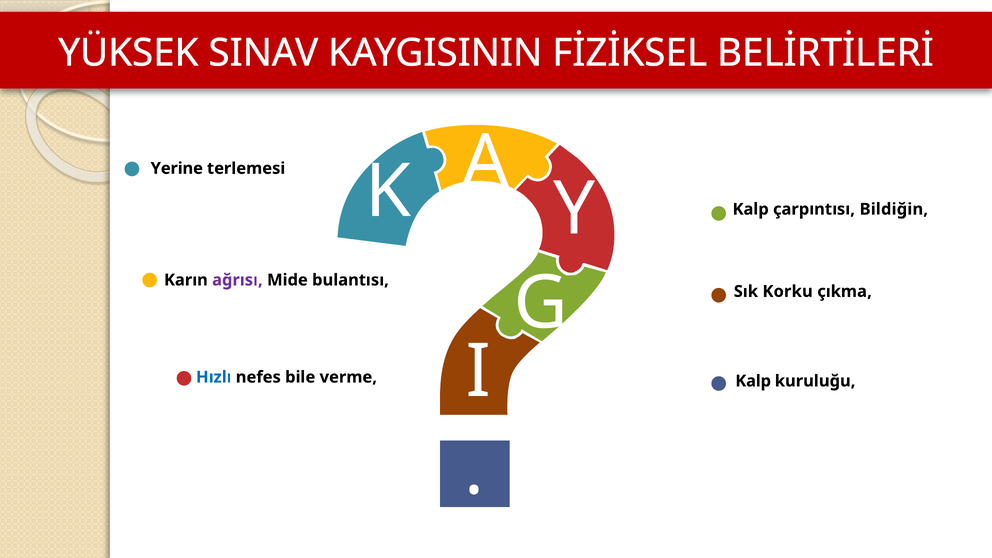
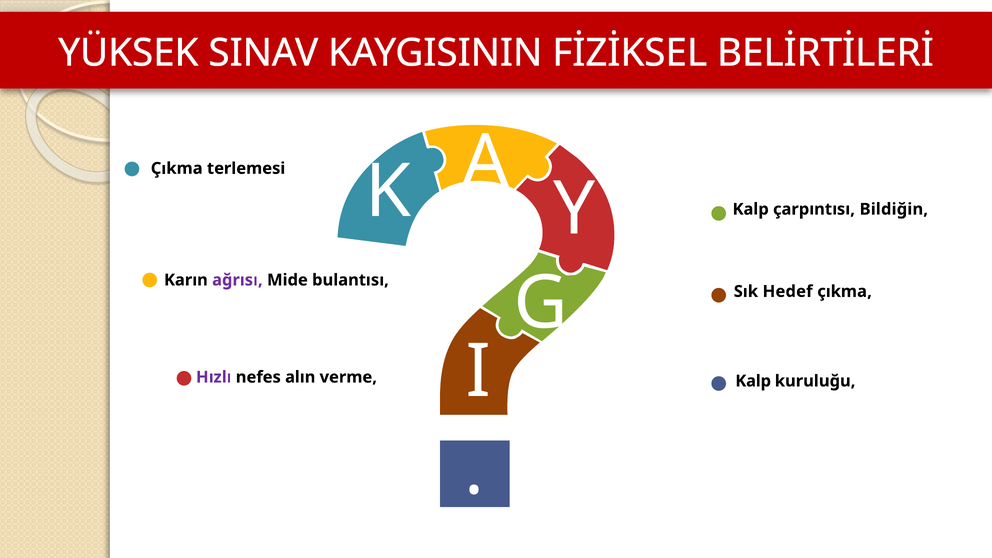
Yerine at (177, 168): Yerine -> Çıkma
Korku: Korku -> Hedef
Hızlı colour: blue -> purple
bile: bile -> alın
